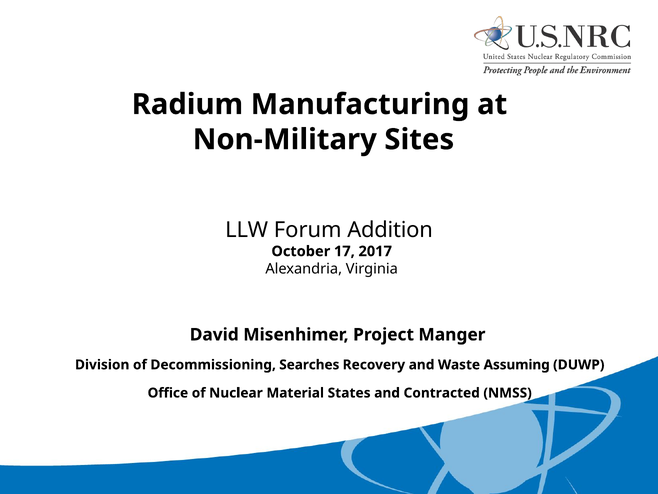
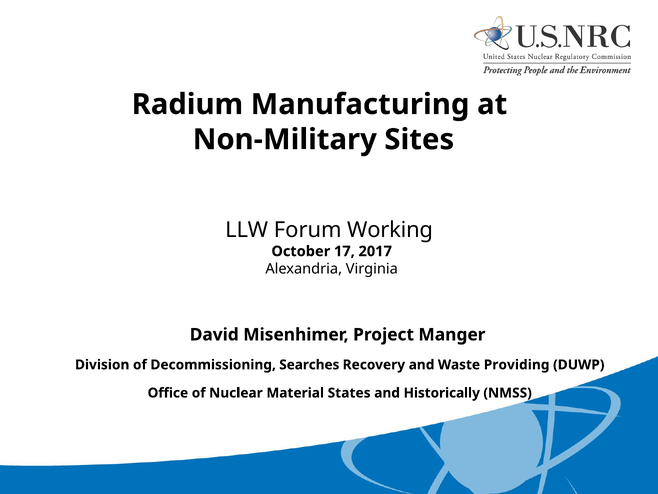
Addition: Addition -> Working
Assuming: Assuming -> Providing
Contracted: Contracted -> Historically
